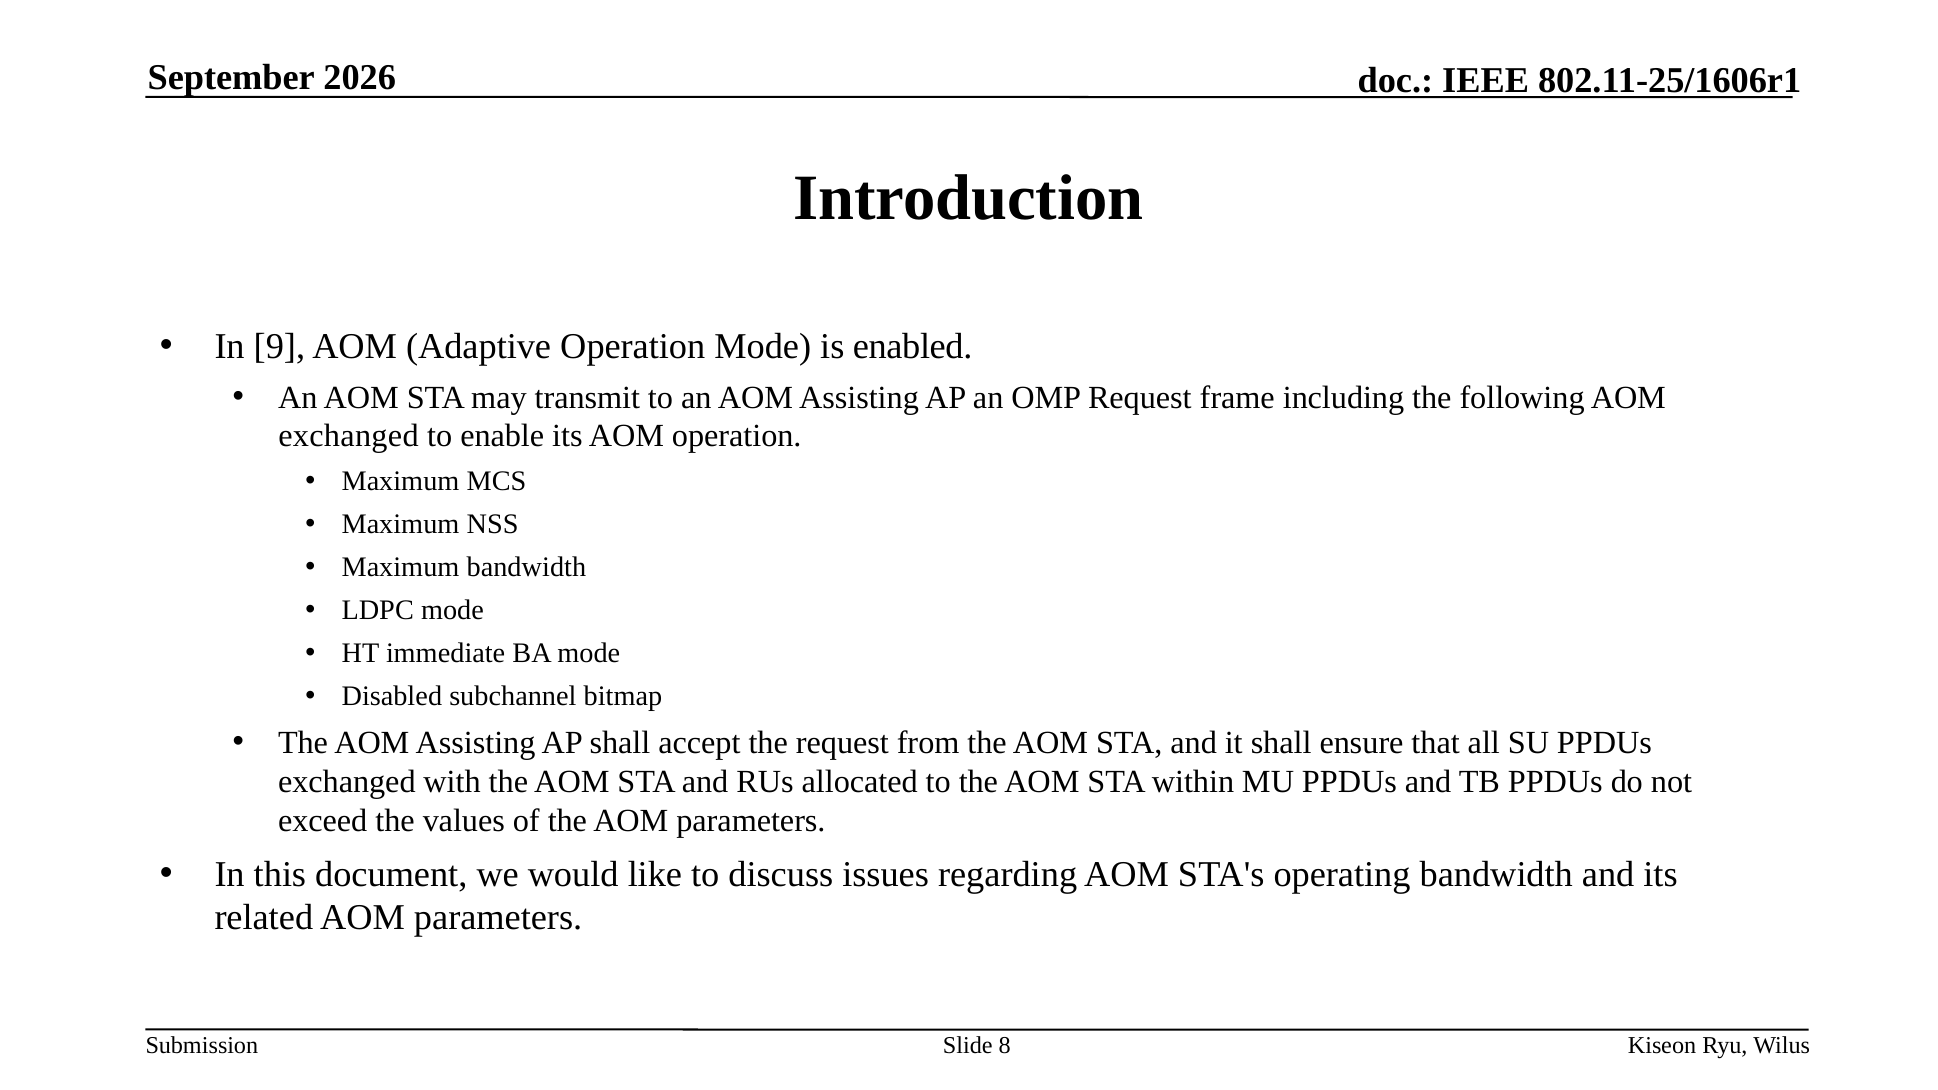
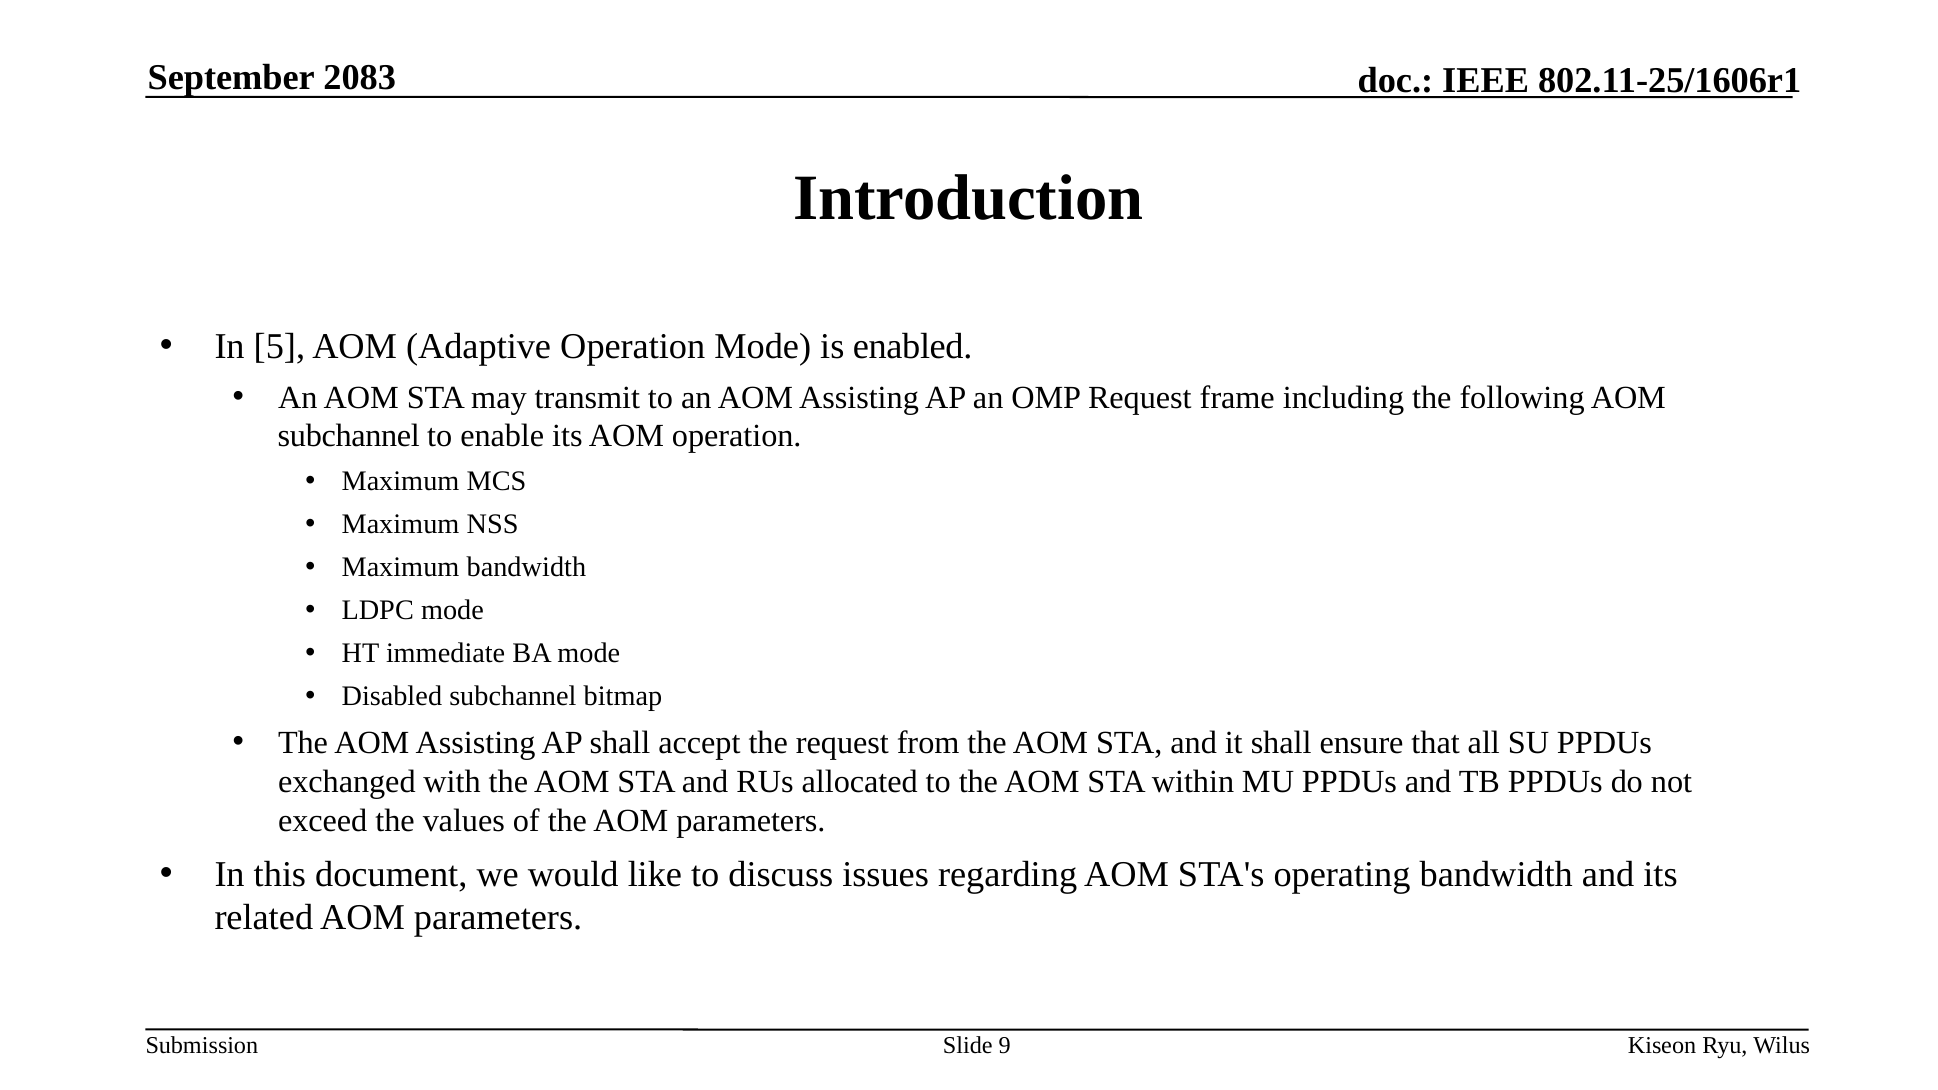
2026: 2026 -> 2083
9: 9 -> 5
exchanged at (348, 436): exchanged -> subchannel
8: 8 -> 9
